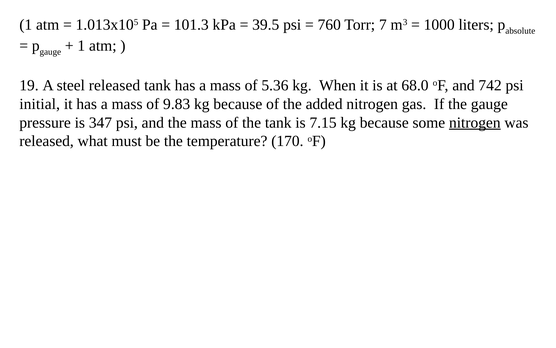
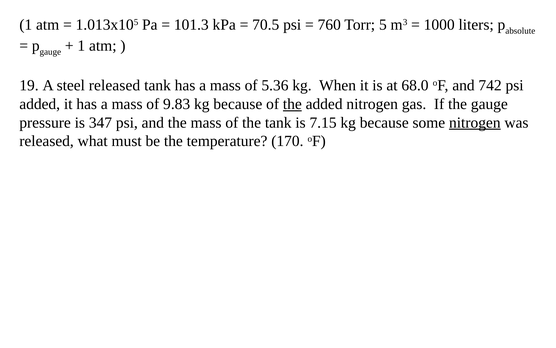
39.5: 39.5 -> 70.5
7: 7 -> 5
initial at (40, 104): initial -> added
the at (292, 104) underline: none -> present
